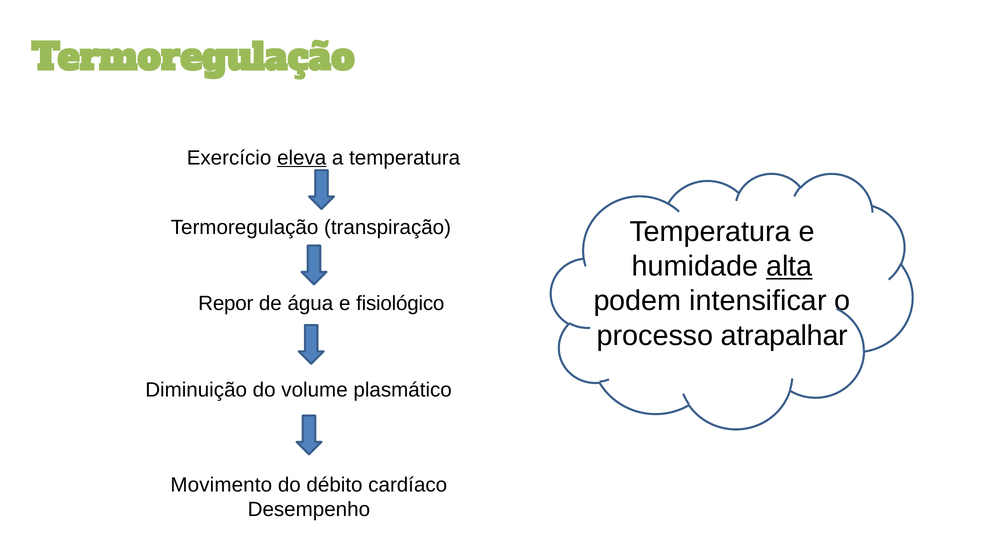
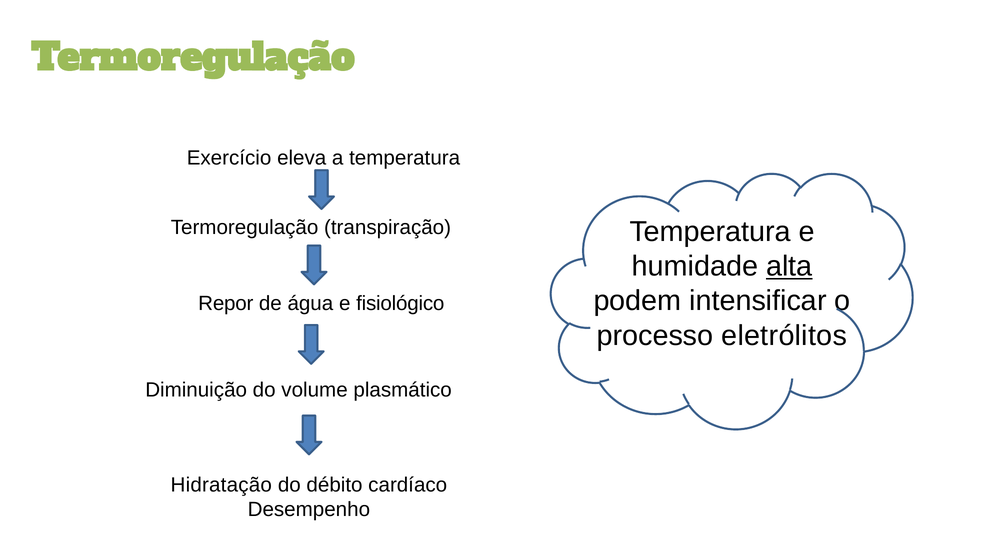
eleva underline: present -> none
atrapalhar: atrapalhar -> eletrólitos
Movimento: Movimento -> Hidratação
